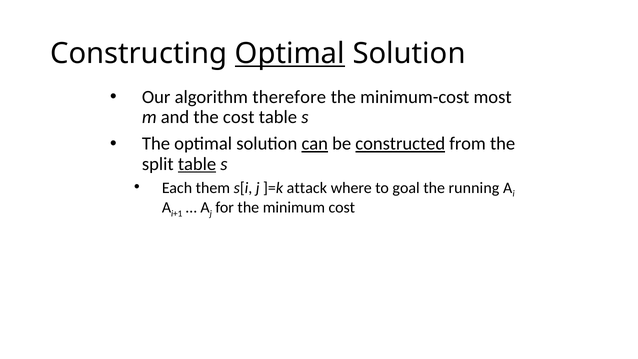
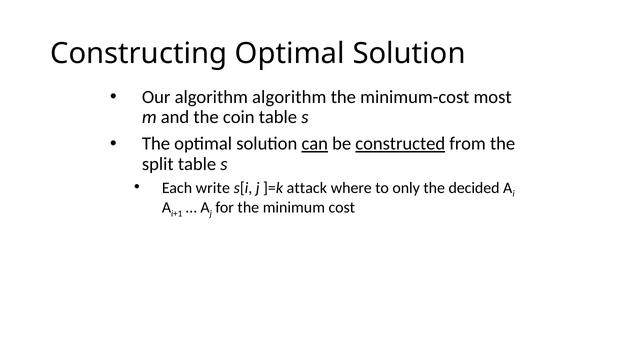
Optimal at (290, 54) underline: present -> none
algorithm therefore: therefore -> algorithm
the cost: cost -> coin
table at (197, 164) underline: present -> none
them: them -> write
goal: goal -> only
running: running -> decided
